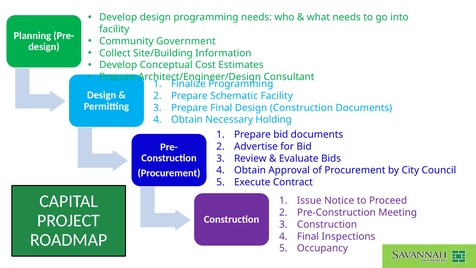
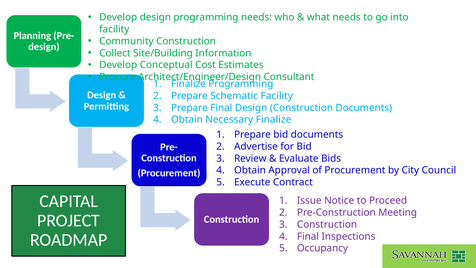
Community Government: Government -> Construction
Necessary Holding: Holding -> Finalize
